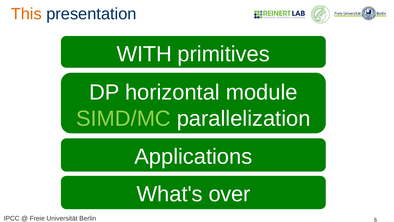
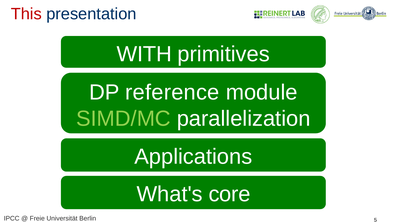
This colour: orange -> red
horizontal: horizontal -> reference
over: over -> core
